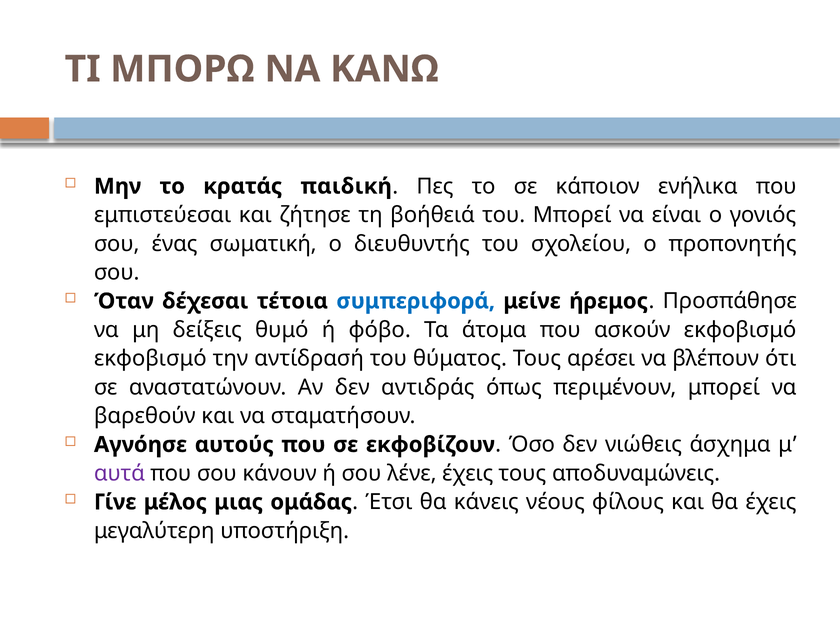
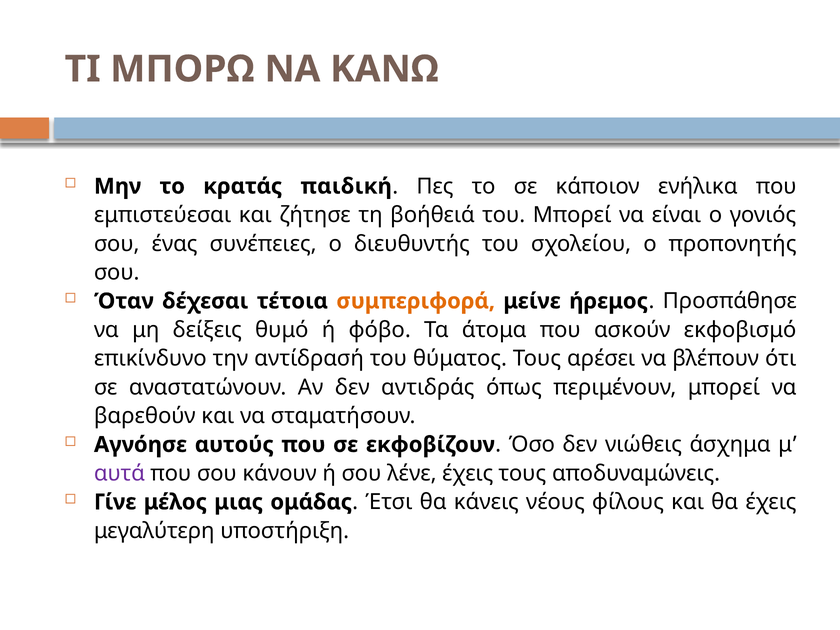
σωματική: σωματική -> συνέπειες
συμπεριφορά colour: blue -> orange
εκφοβισμό at (150, 359): εκφοβισμό -> επικίνδυνο
